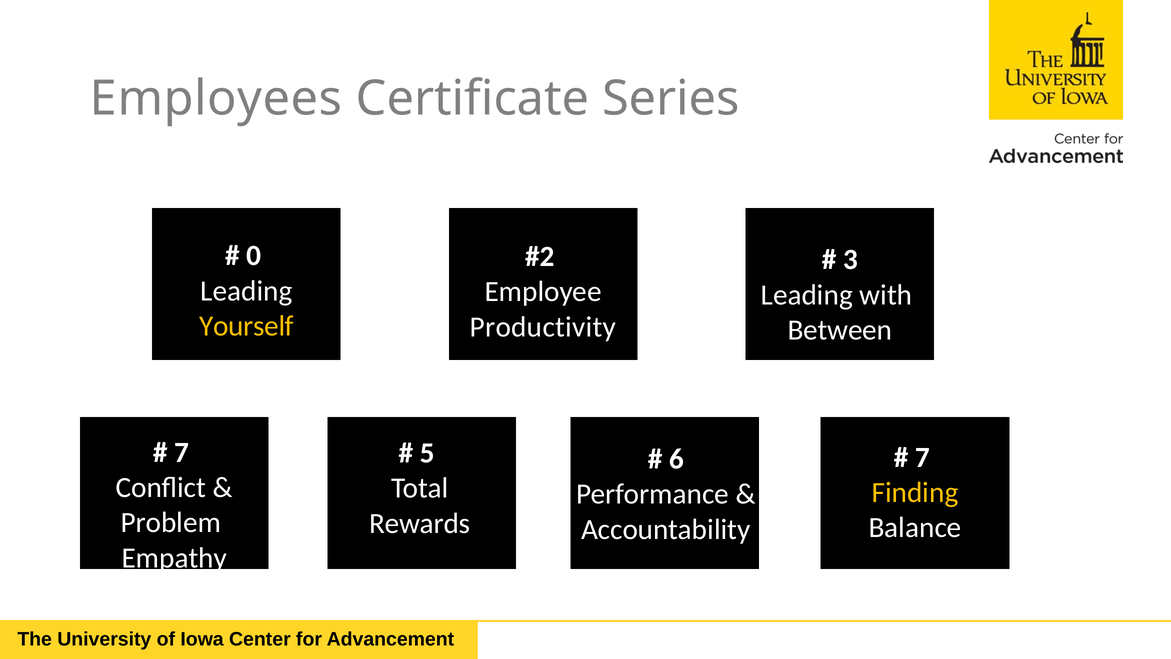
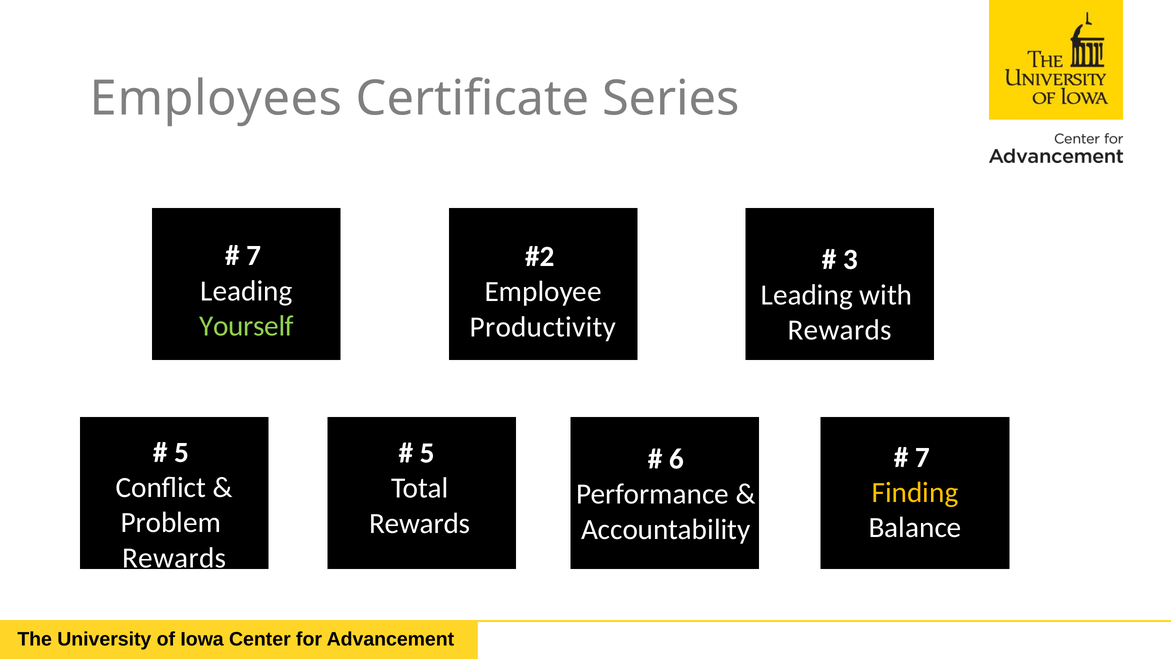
0 at (254, 256): 0 -> 7
Yourself colour: yellow -> light green
Between at (840, 330): Between -> Rewards
7 at (181, 452): 7 -> 5
Empathy at (174, 558): Empathy -> Rewards
